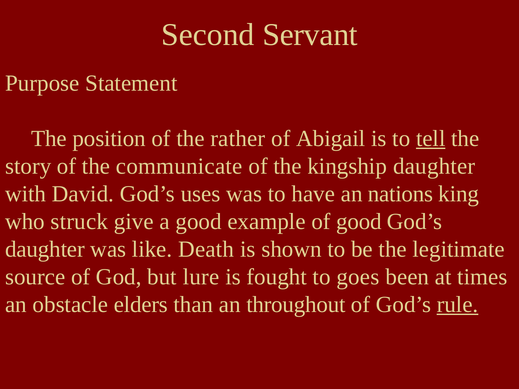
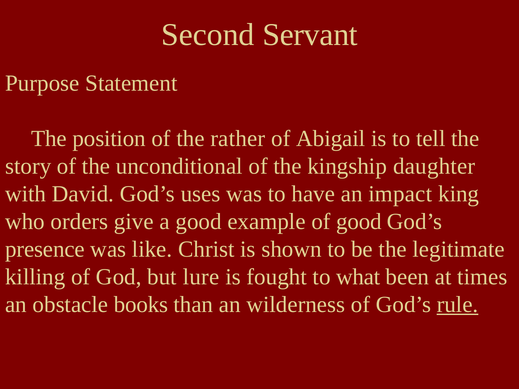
tell underline: present -> none
communicate: communicate -> unconditional
nations: nations -> impact
struck: struck -> orders
daughter at (45, 249): daughter -> presence
Death: Death -> Christ
source: source -> killing
goes: goes -> what
elders: elders -> books
throughout: throughout -> wilderness
